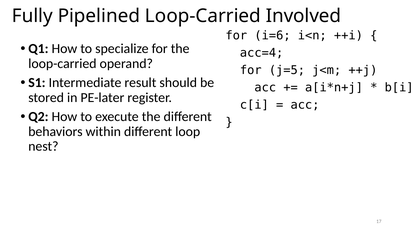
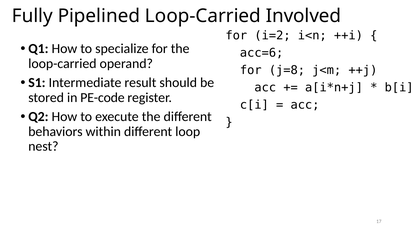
i=6: i=6 -> i=2
acc=4: acc=4 -> acc=6
j=5: j=5 -> j=8
PE-later: PE-later -> PE-code
